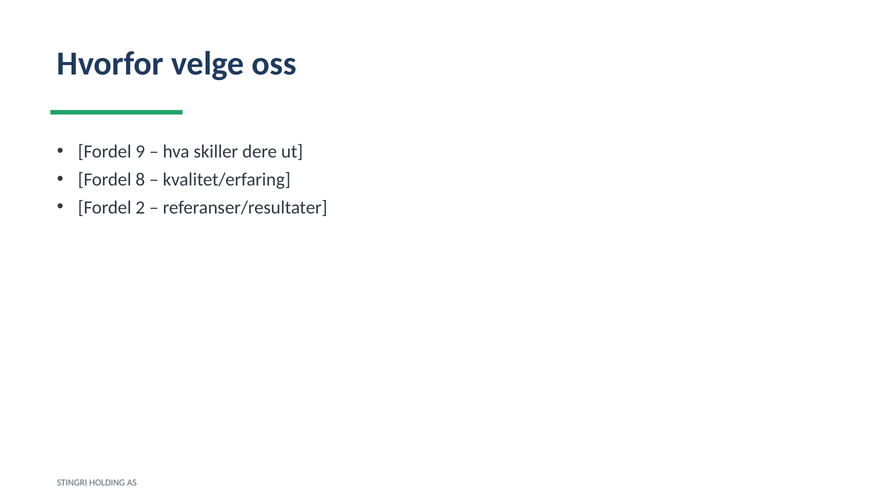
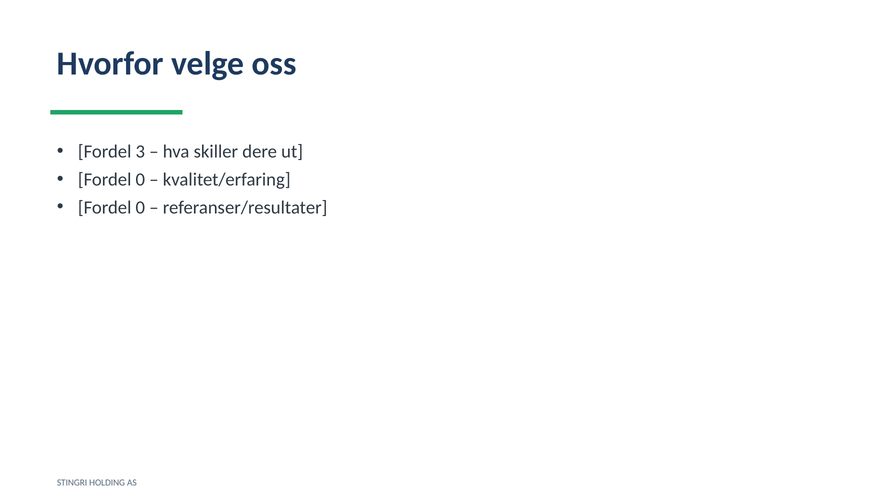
9: 9 -> 3
8 at (140, 180): 8 -> 0
2 at (140, 208): 2 -> 0
